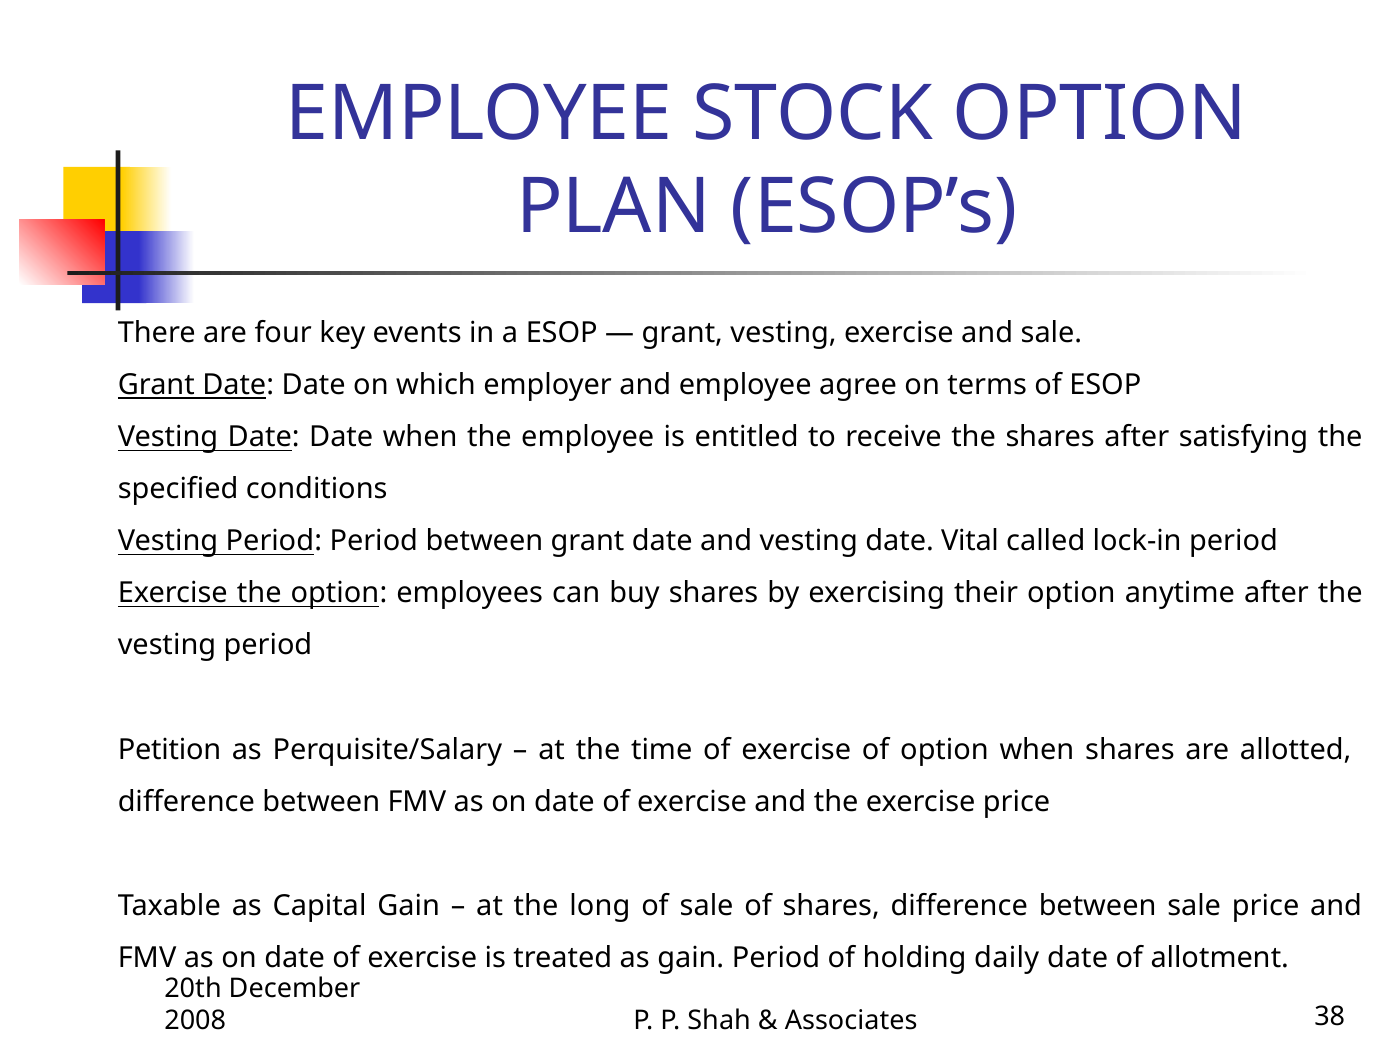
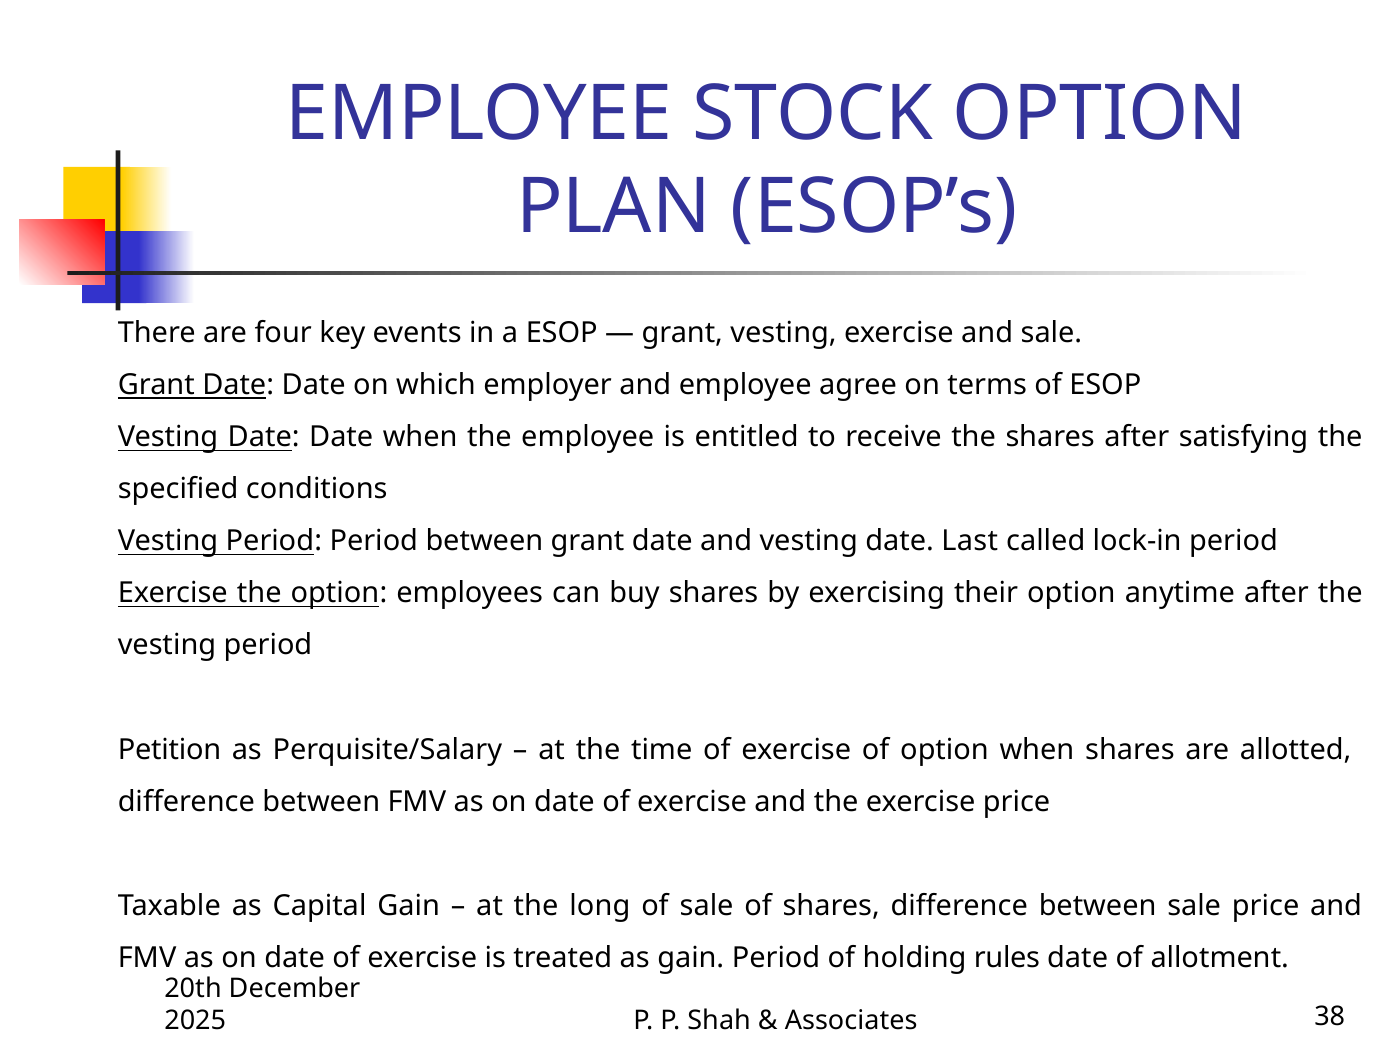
Vital: Vital -> Last
daily: daily -> rules
2008: 2008 -> 2025
